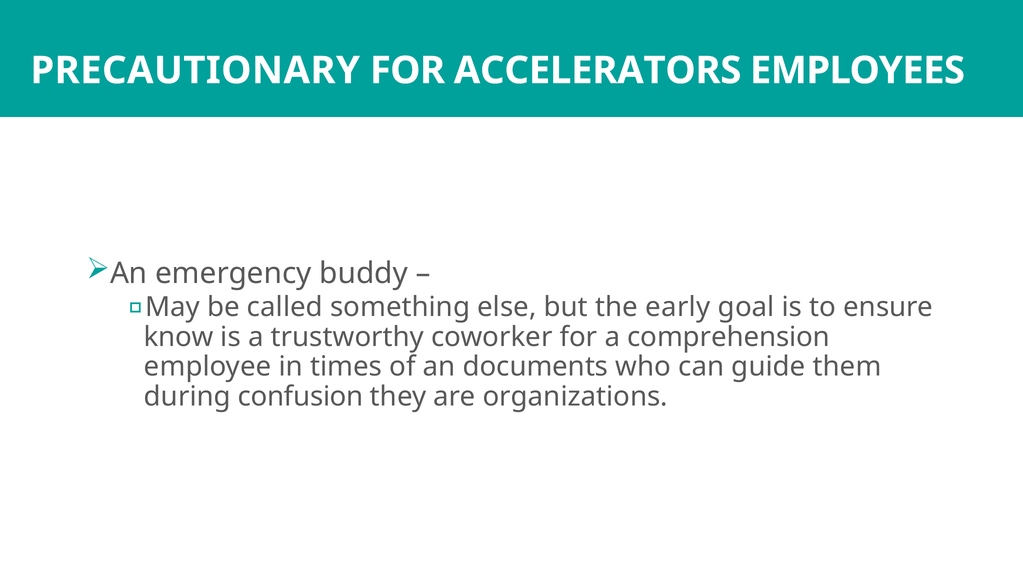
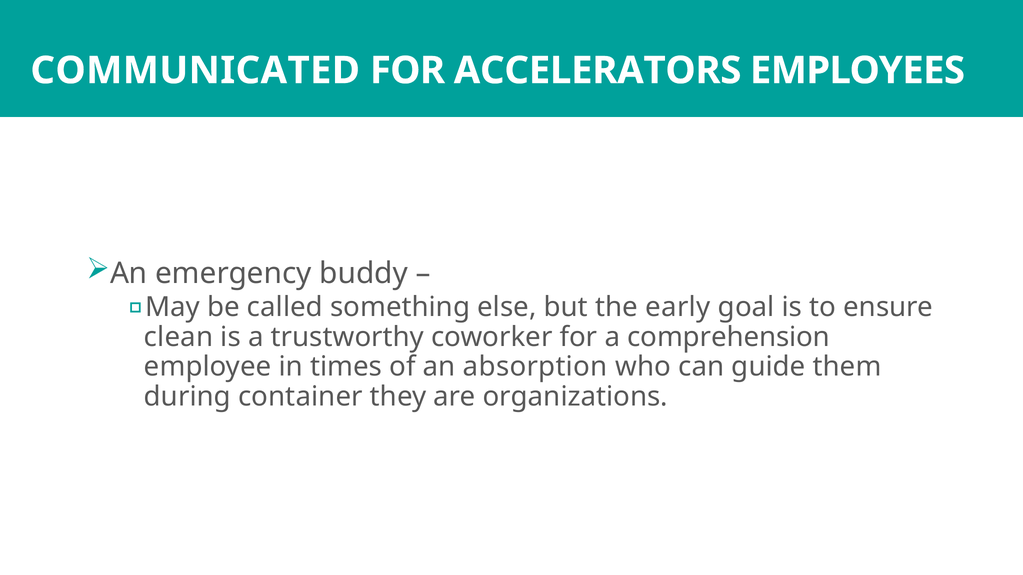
PRECAUTIONARY: PRECAUTIONARY -> COMMUNICATED
know: know -> clean
documents: documents -> absorption
confusion: confusion -> container
